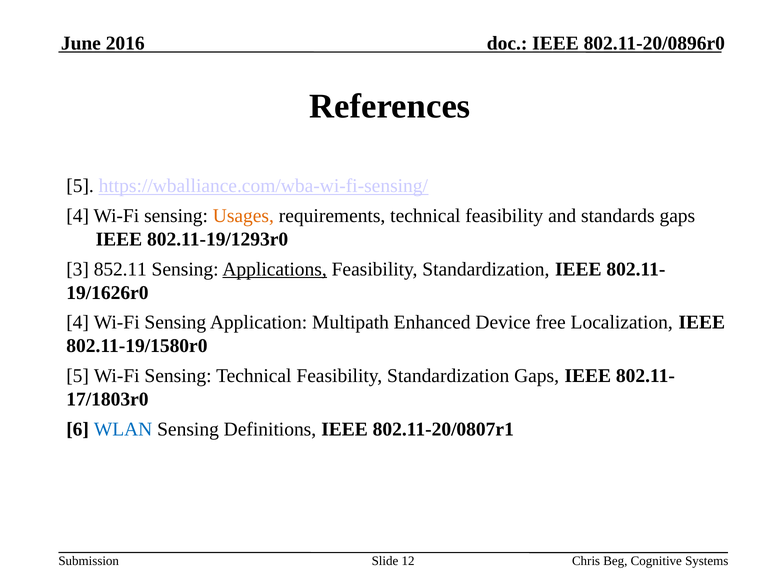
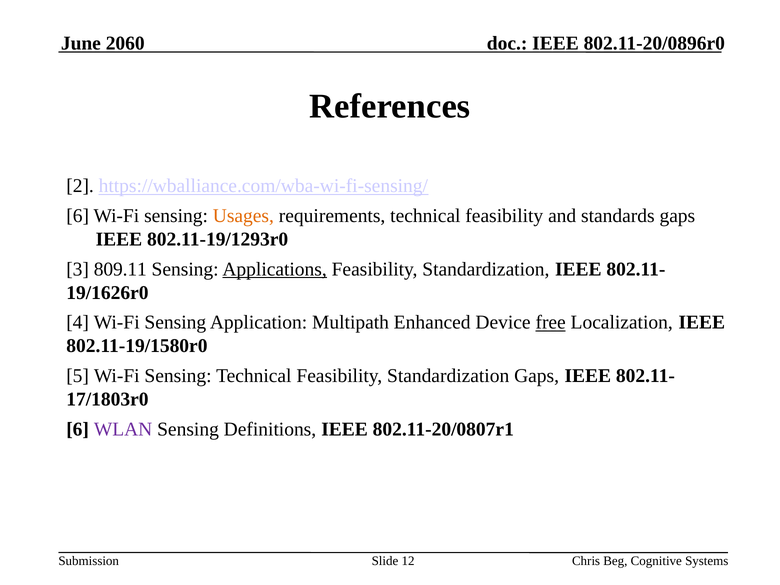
2016: 2016 -> 2060
5 at (80, 186): 5 -> 2
4 at (78, 216): 4 -> 6
852.11: 852.11 -> 809.11
free underline: none -> present
WLAN colour: blue -> purple
